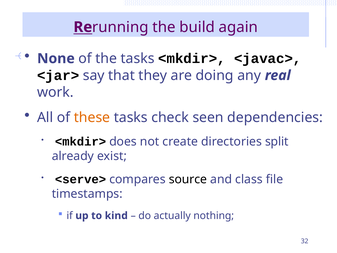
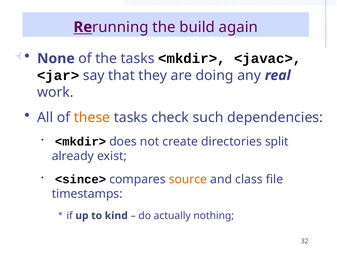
seen: seen -> such
<serve>: <serve> -> <since>
source colour: black -> orange
